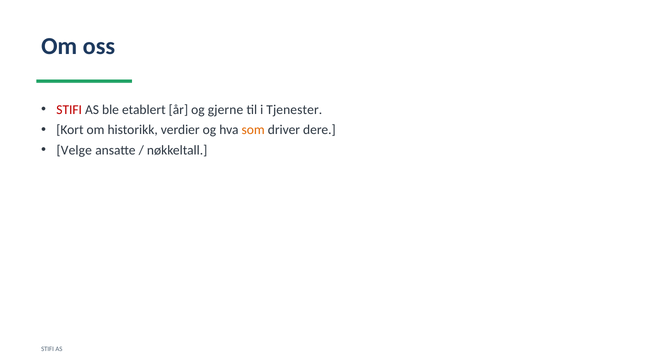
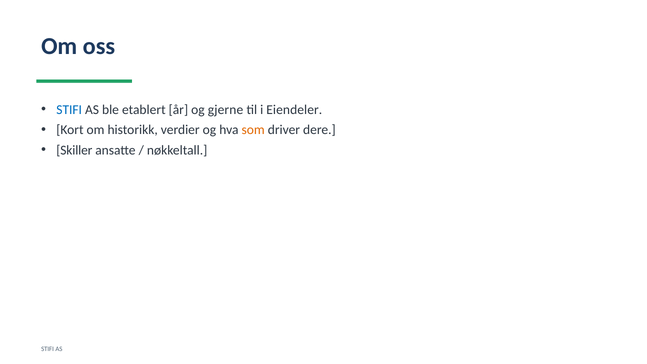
STIFI at (69, 110) colour: red -> blue
Tjenester: Tjenester -> Eiendeler
Velge: Velge -> Skiller
